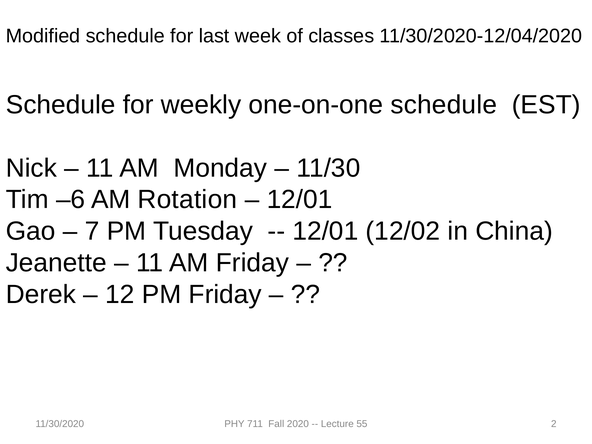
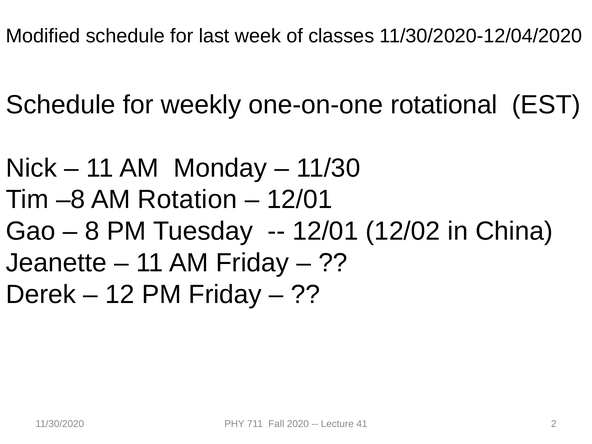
one-on-one schedule: schedule -> rotational
–6: –6 -> –8
7: 7 -> 8
55: 55 -> 41
